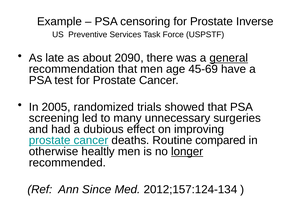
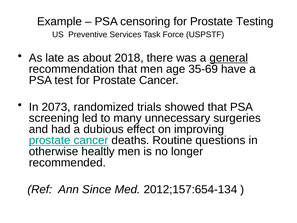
Inverse: Inverse -> Testing
2090: 2090 -> 2018
45-69: 45-69 -> 35-69
2005: 2005 -> 2073
compared: compared -> questions
longer underline: present -> none
2012;157:124-134: 2012;157:124-134 -> 2012;157:654-134
